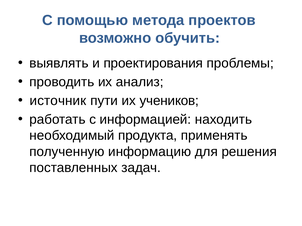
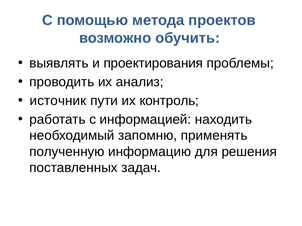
учеников: учеников -> контроль
продукта: продукта -> запомню
